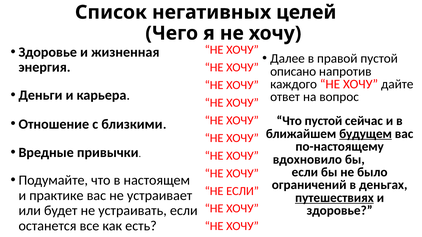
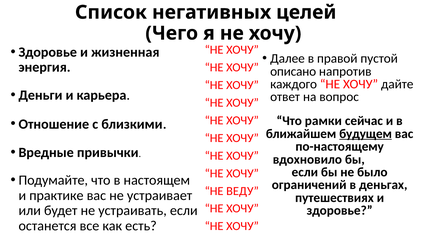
Что пустой: пустой -> рамки
НЕ ЕСЛИ: ЕСЛИ -> ВЕДУ
путешествиях underline: present -> none
